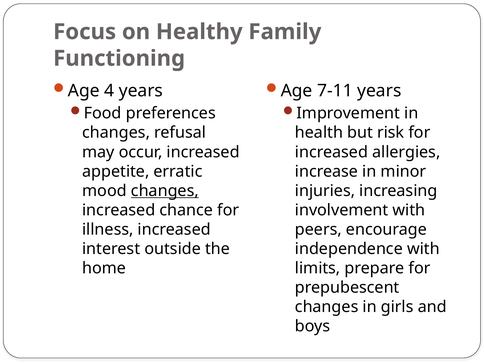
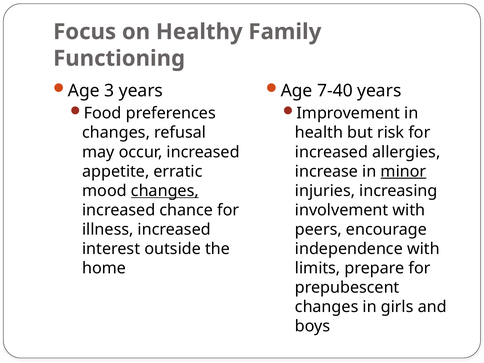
4: 4 -> 3
7-11: 7-11 -> 7-40
minor underline: none -> present
